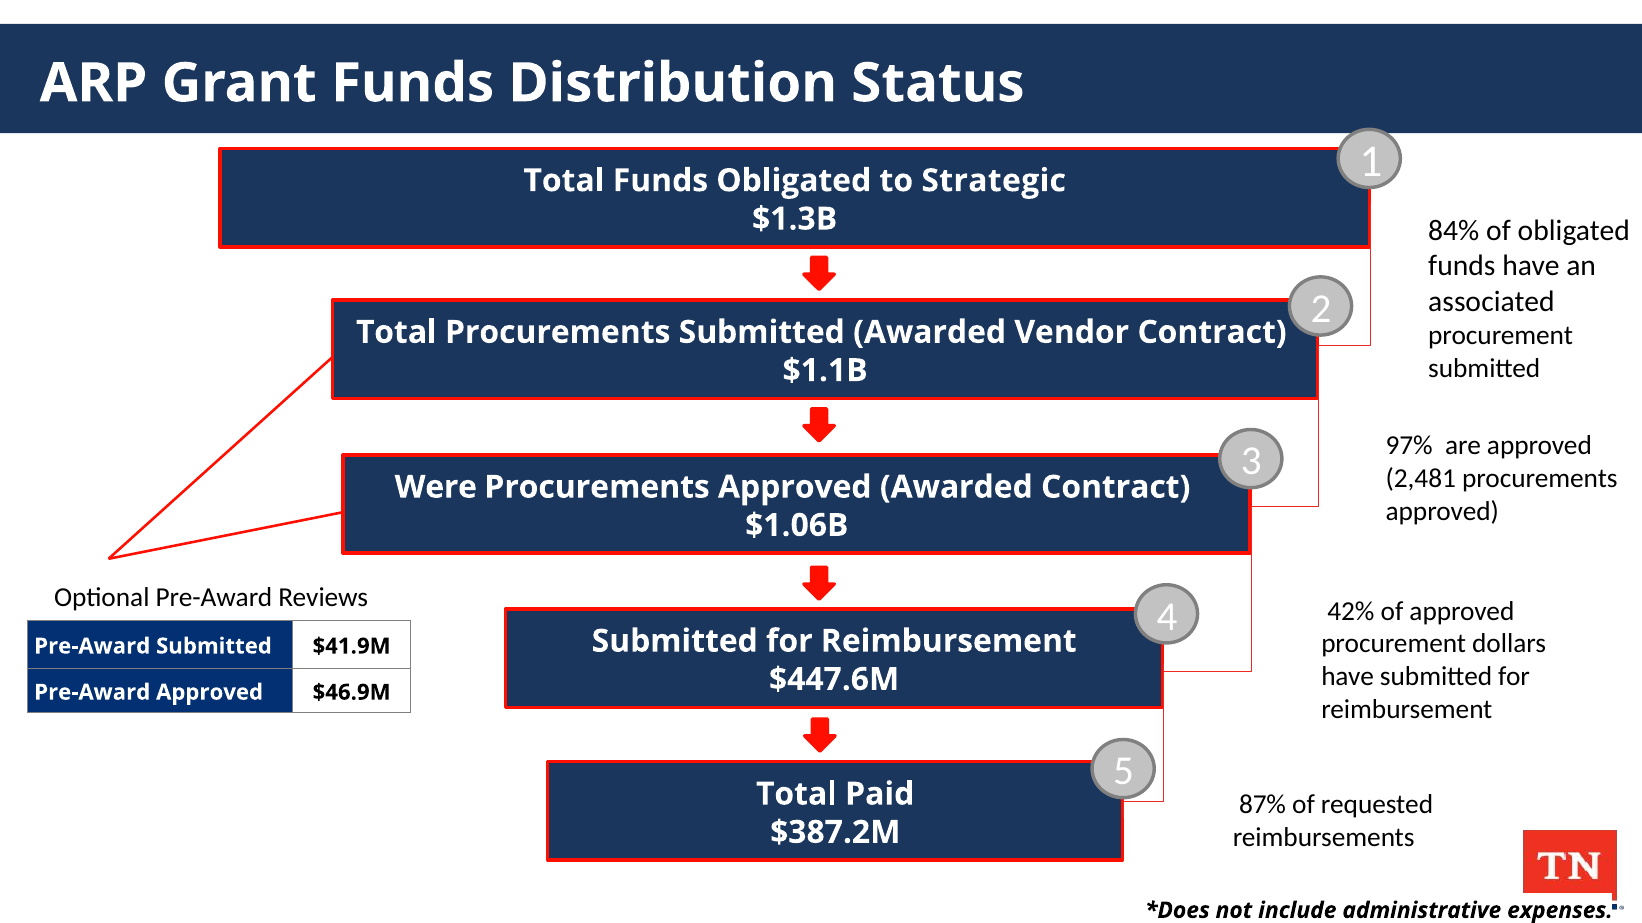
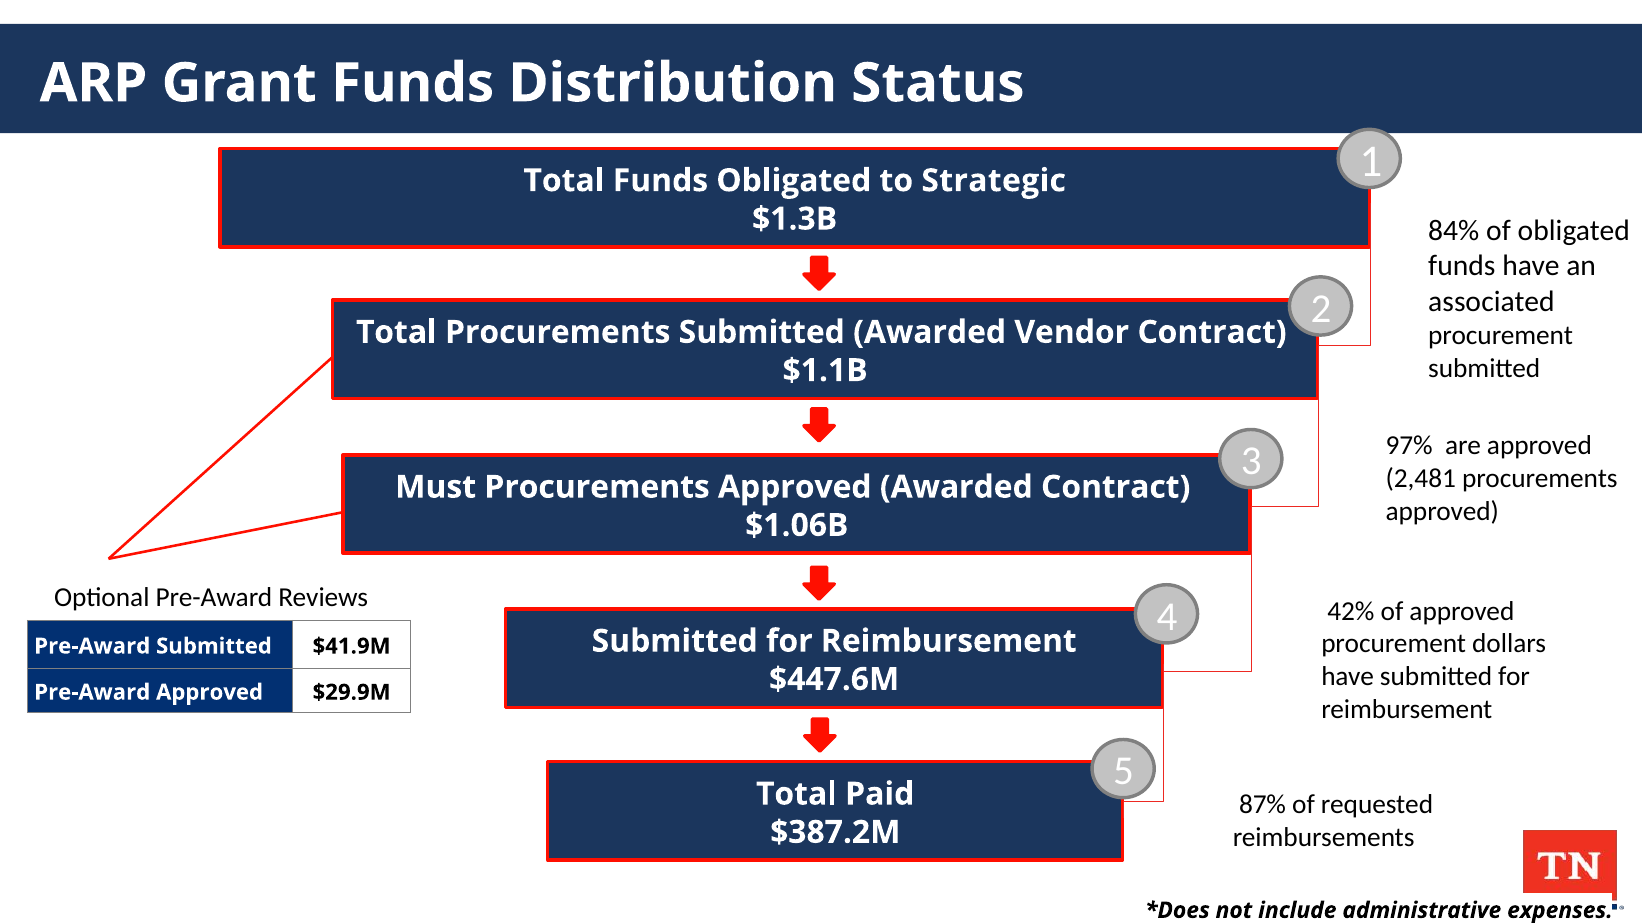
Were: Were -> Must
$46.9M: $46.9M -> $29.9M
